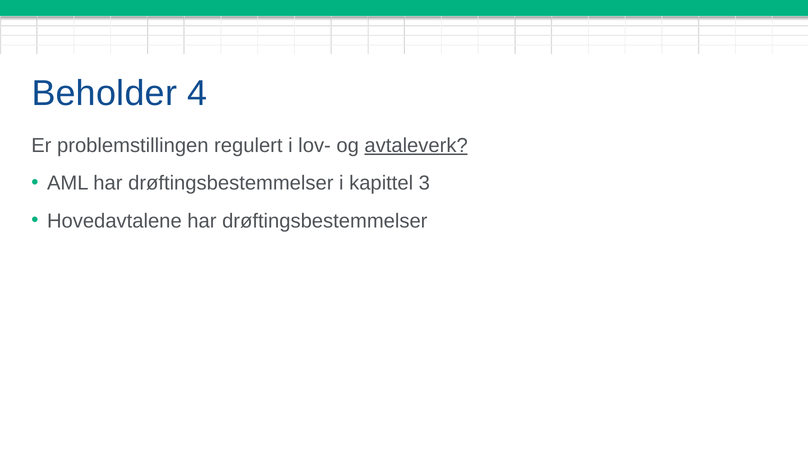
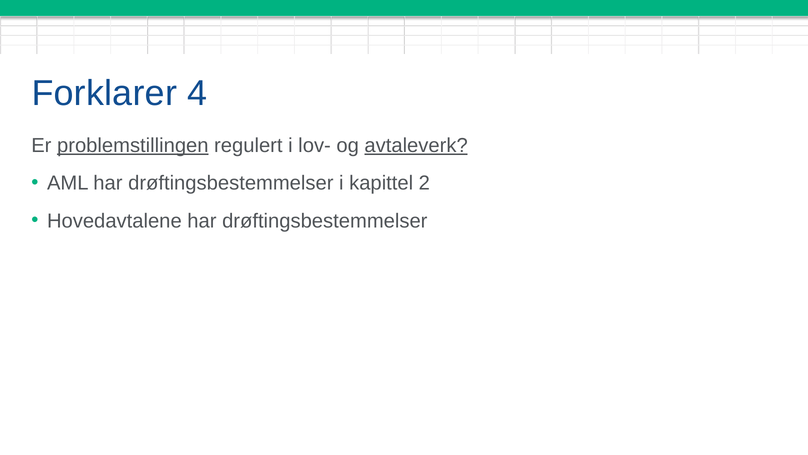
Beholder: Beholder -> Forklarer
problemstillingen underline: none -> present
3: 3 -> 2
